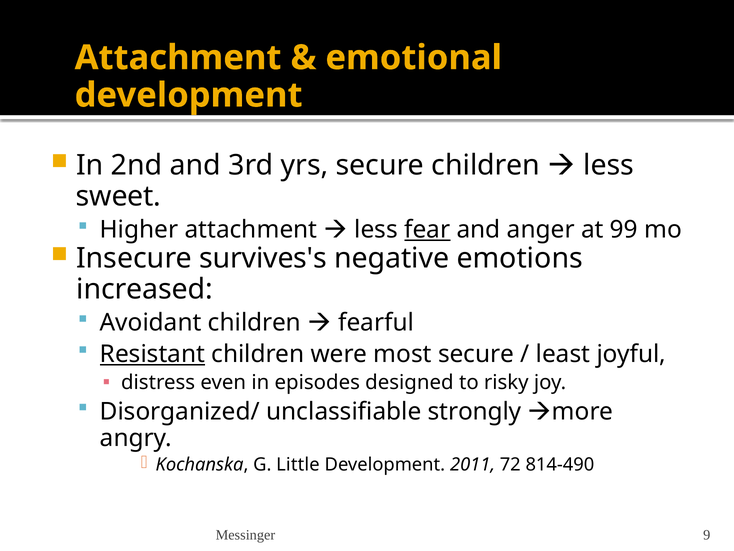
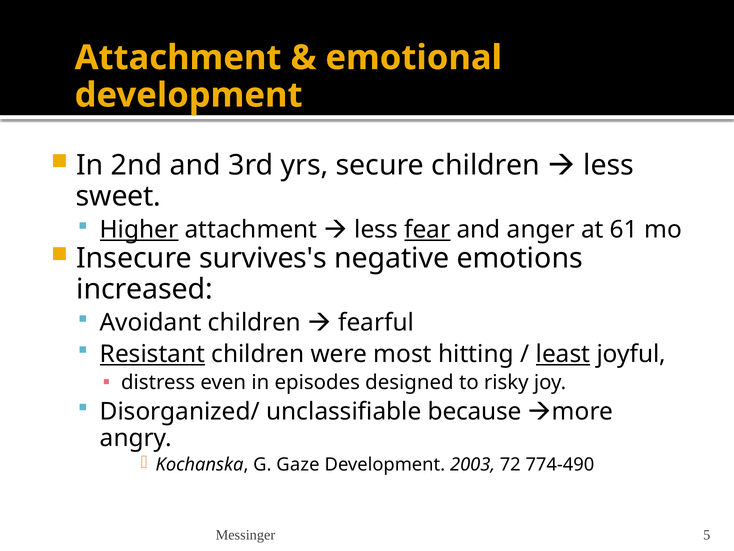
Higher underline: none -> present
99: 99 -> 61
most secure: secure -> hitting
least underline: none -> present
strongly: strongly -> because
Little: Little -> Gaze
2011: 2011 -> 2003
814-490: 814-490 -> 774-490
9: 9 -> 5
